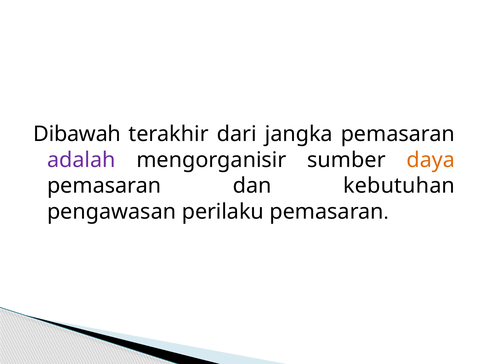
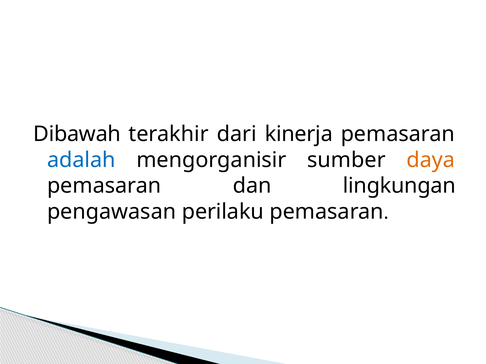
jangka: jangka -> kinerja
adalah colour: purple -> blue
kebutuhan: kebutuhan -> lingkungan
